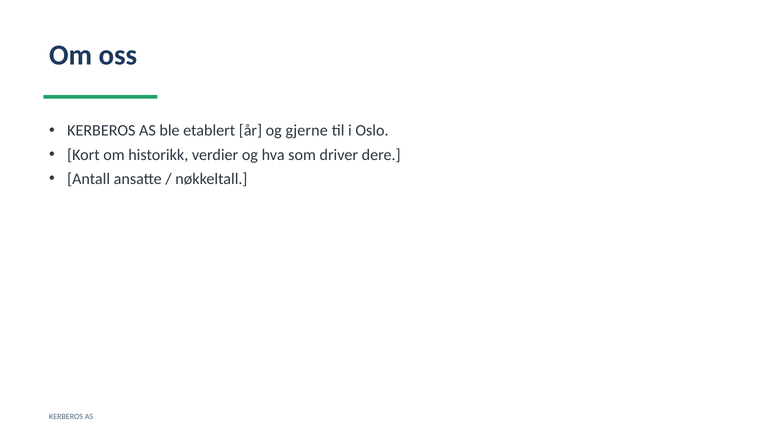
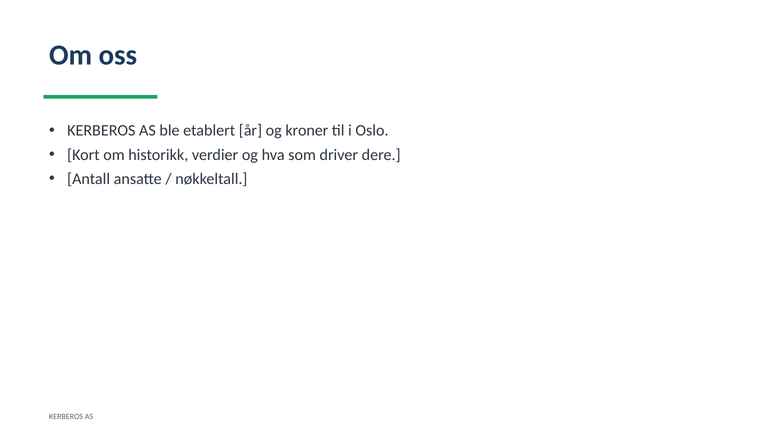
gjerne: gjerne -> kroner
